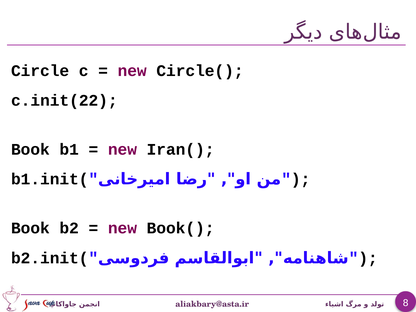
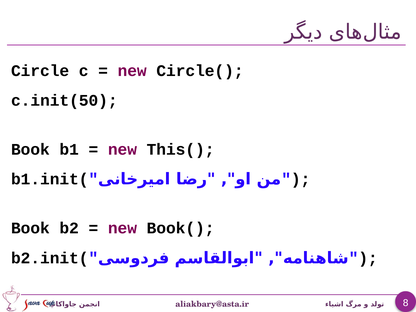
c.init(22: c.init(22 -> c.init(50
Iran(: Iran( -> This(
